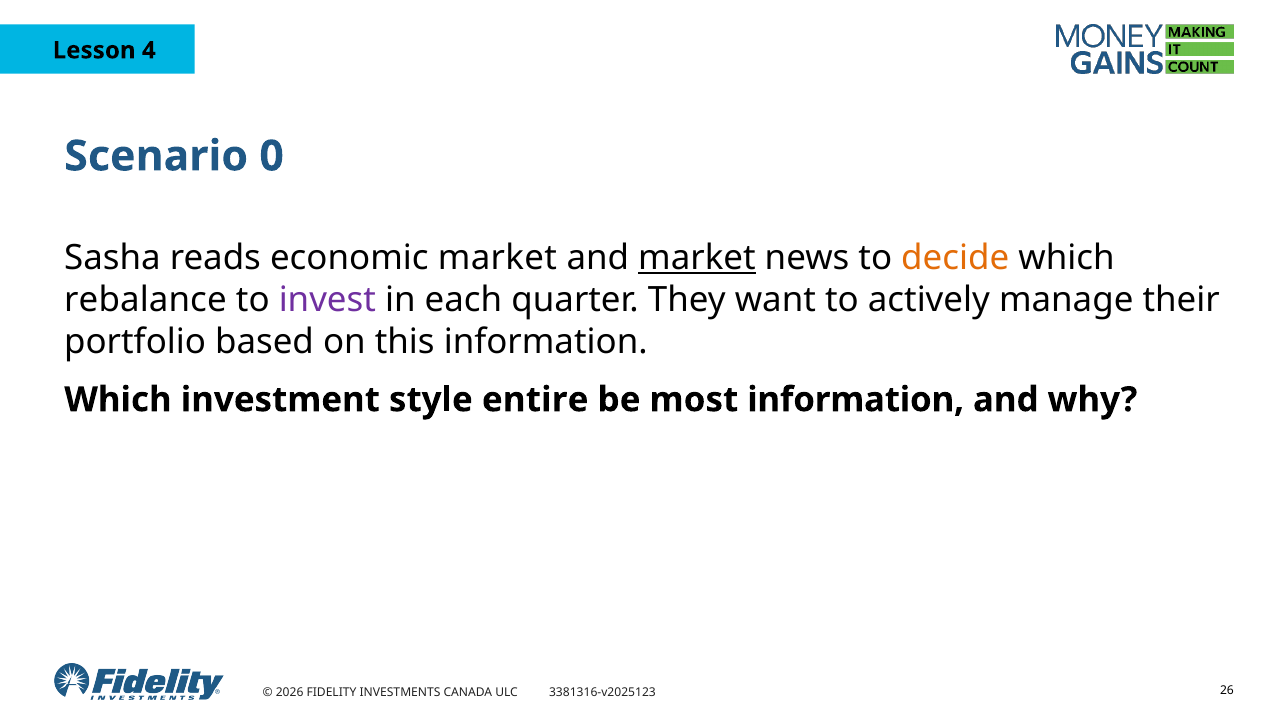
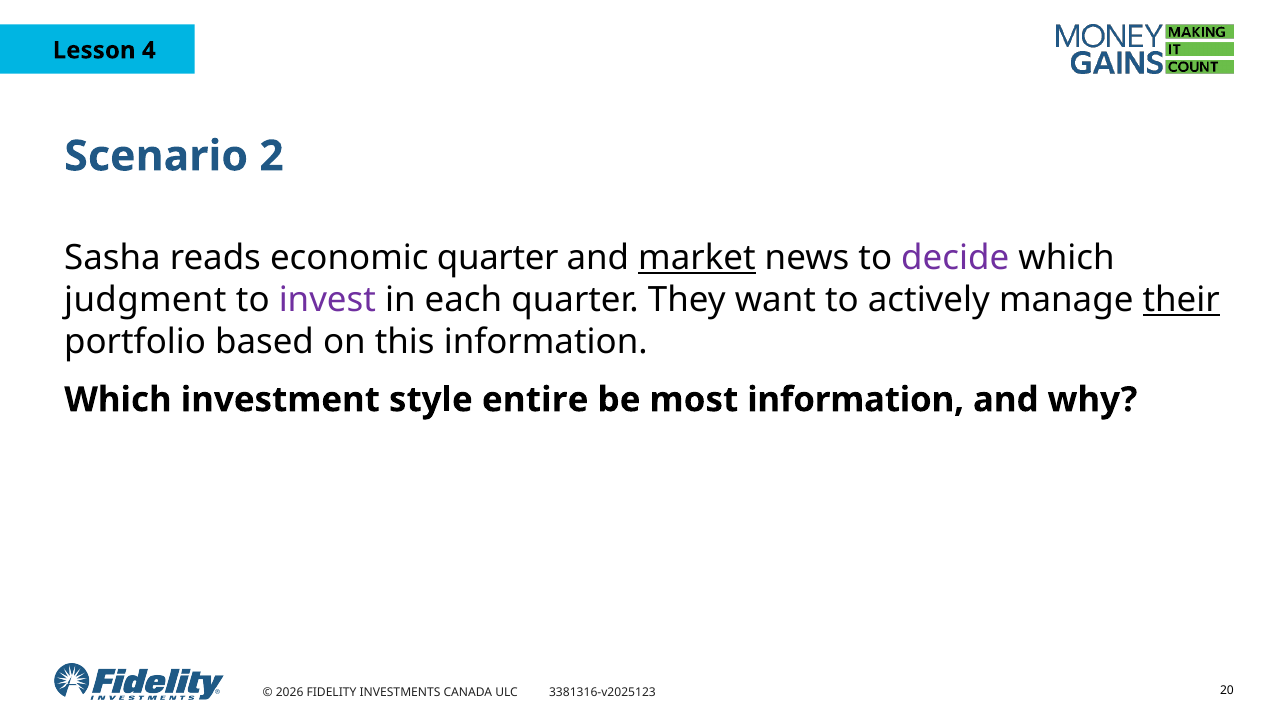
0: 0 -> 2
economic market: market -> quarter
decide colour: orange -> purple
rebalance: rebalance -> judgment
their underline: none -> present
26: 26 -> 20
